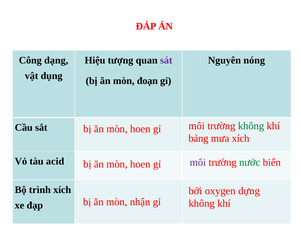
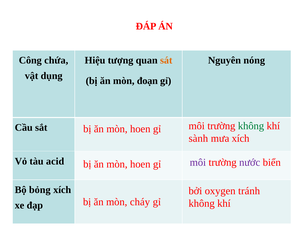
dạng: dạng -> chứa
sát colour: purple -> orange
bảng: bảng -> sành
nước colour: green -> purple
trình: trình -> bỏng
dựng: dựng -> tránh
nhận: nhận -> cháy
